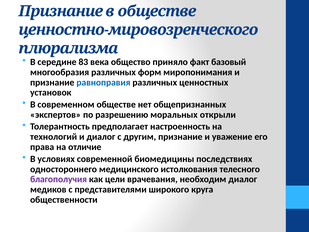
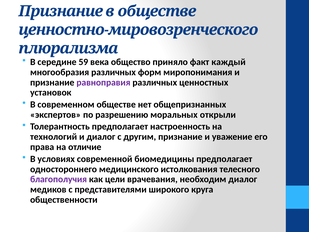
83: 83 -> 59
базовый: базовый -> каждый
равноправия colour: blue -> purple
биомедицины последствиях: последствиях -> предполагает
